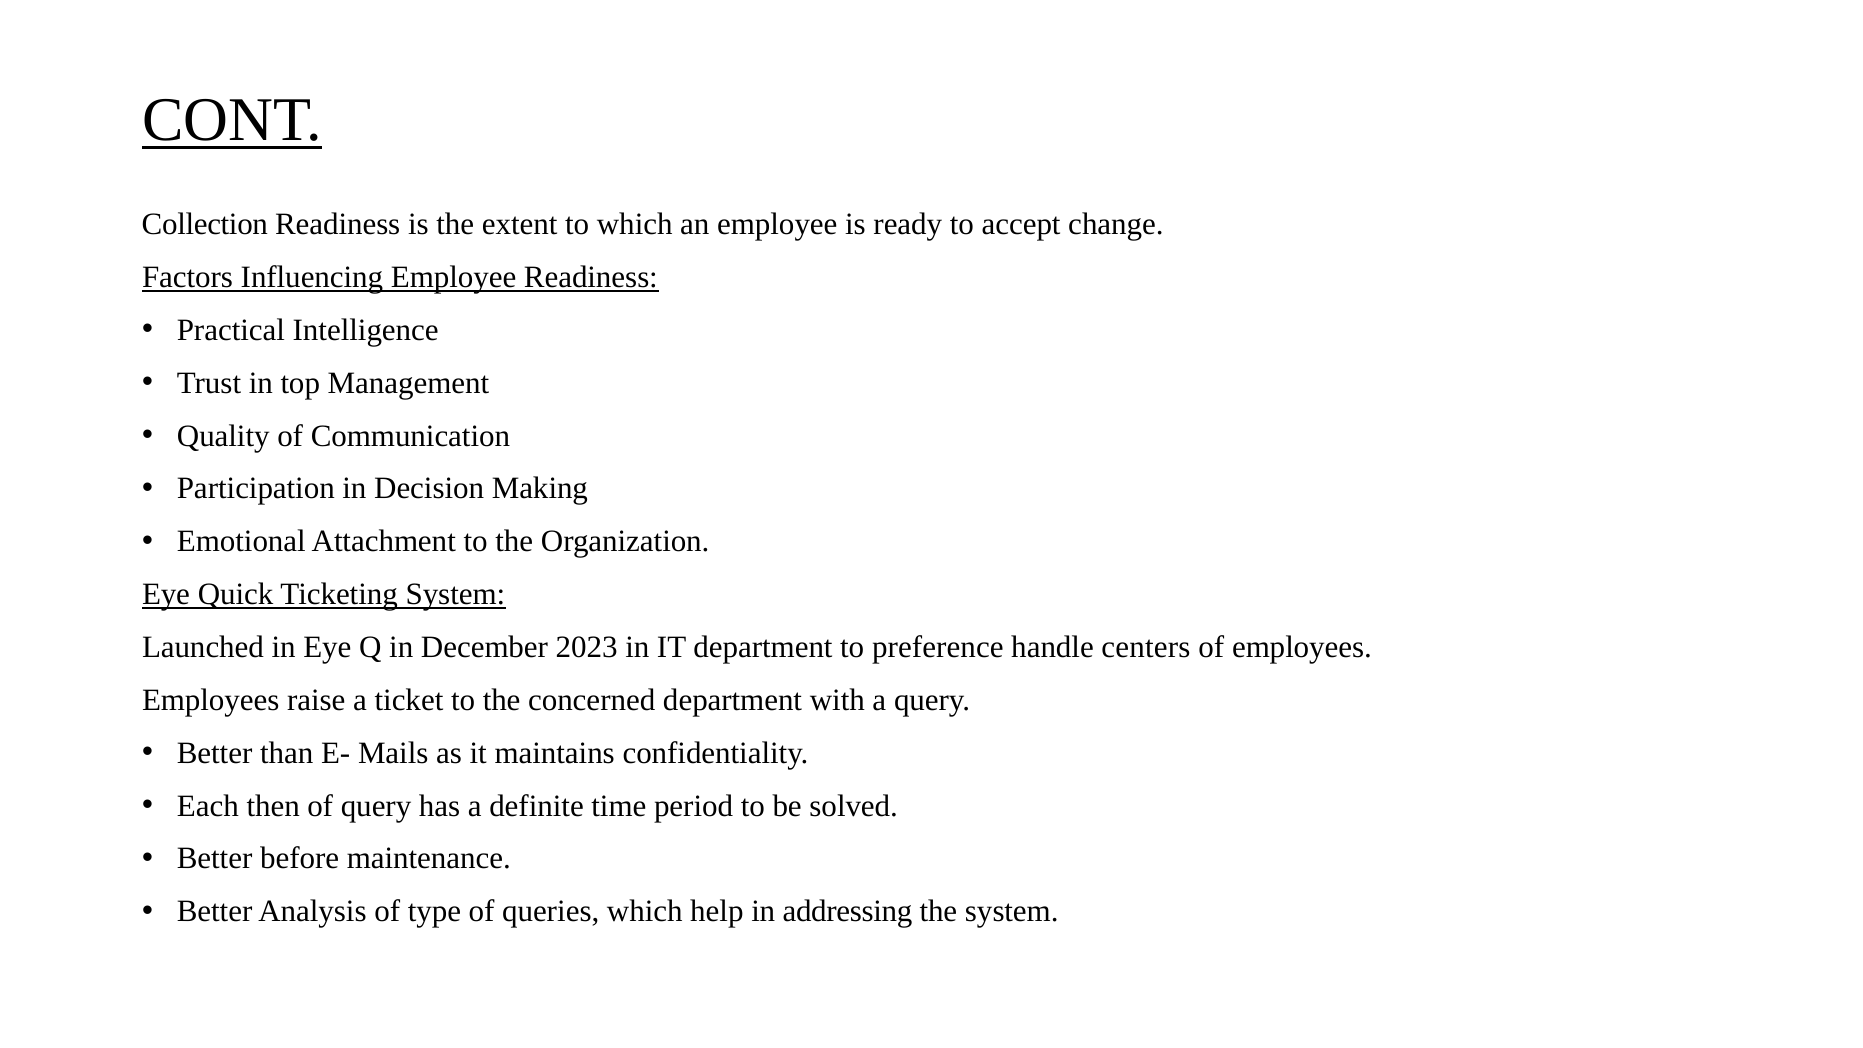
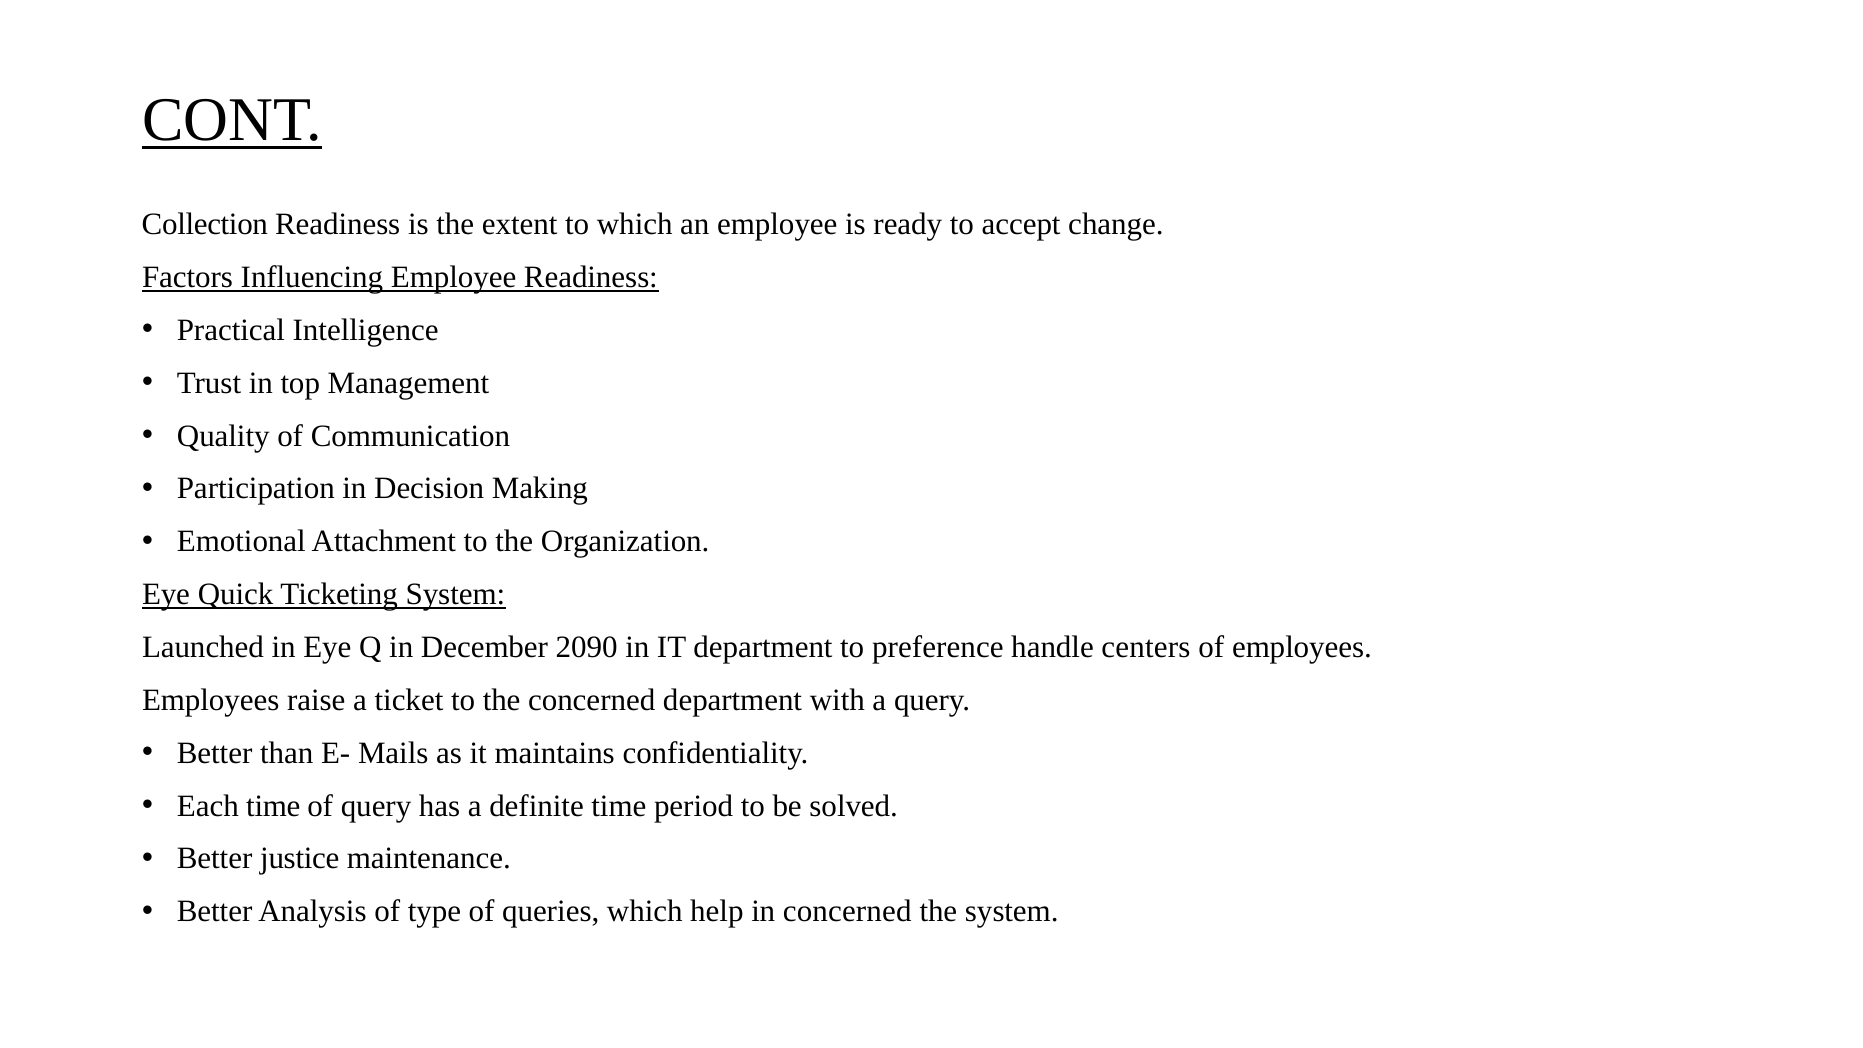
2023: 2023 -> 2090
Each then: then -> time
before: before -> justice
in addressing: addressing -> concerned
